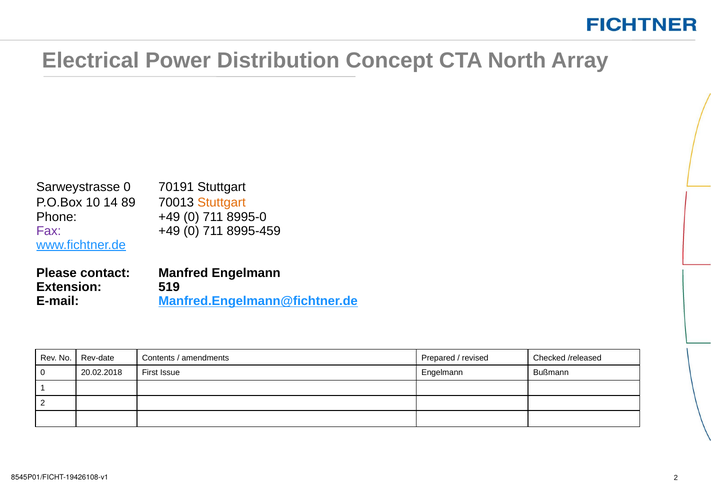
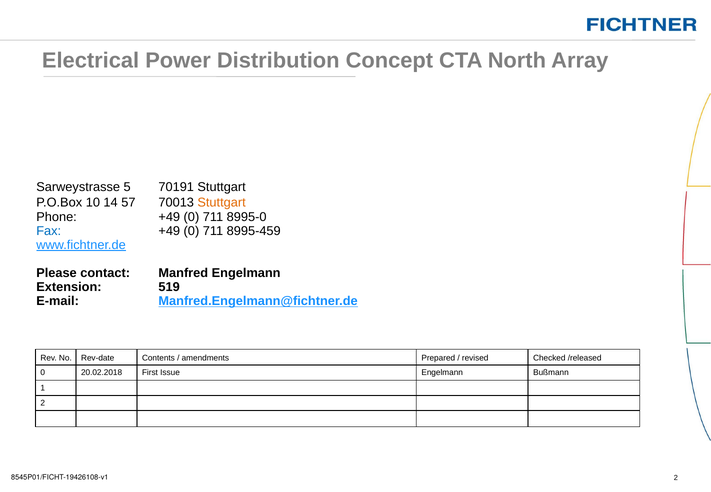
Sarweystrasse 0: 0 -> 5
89: 89 -> 57
Fax colour: purple -> blue
